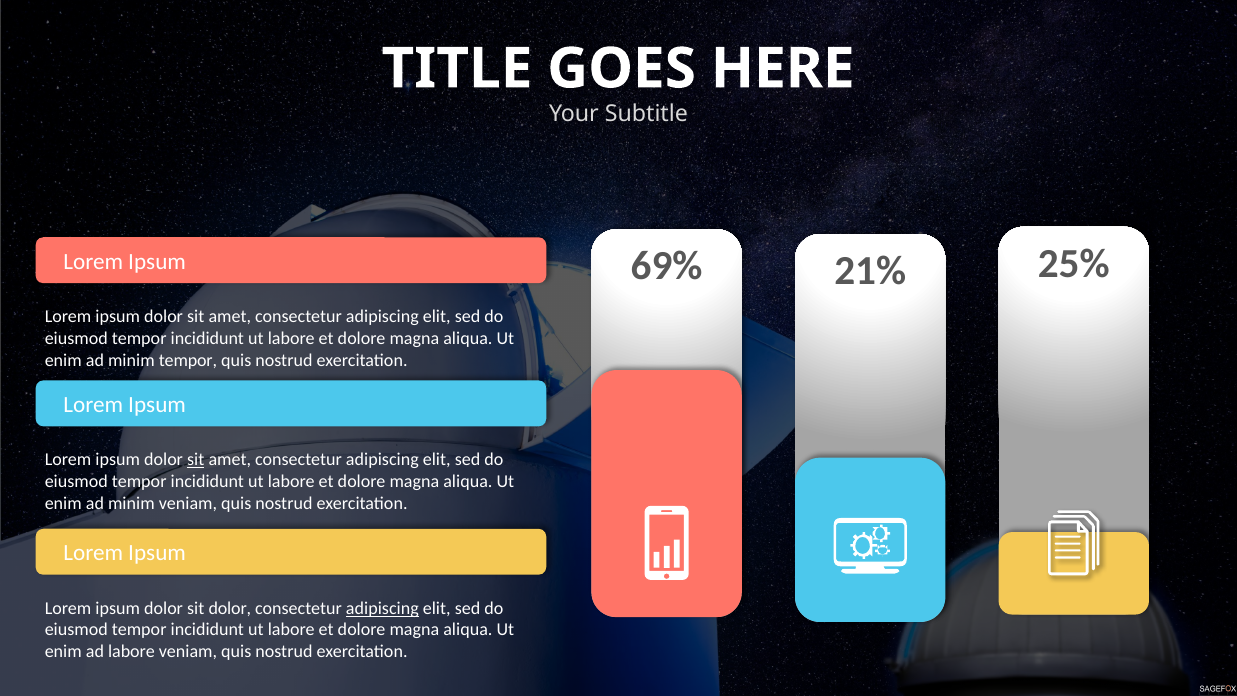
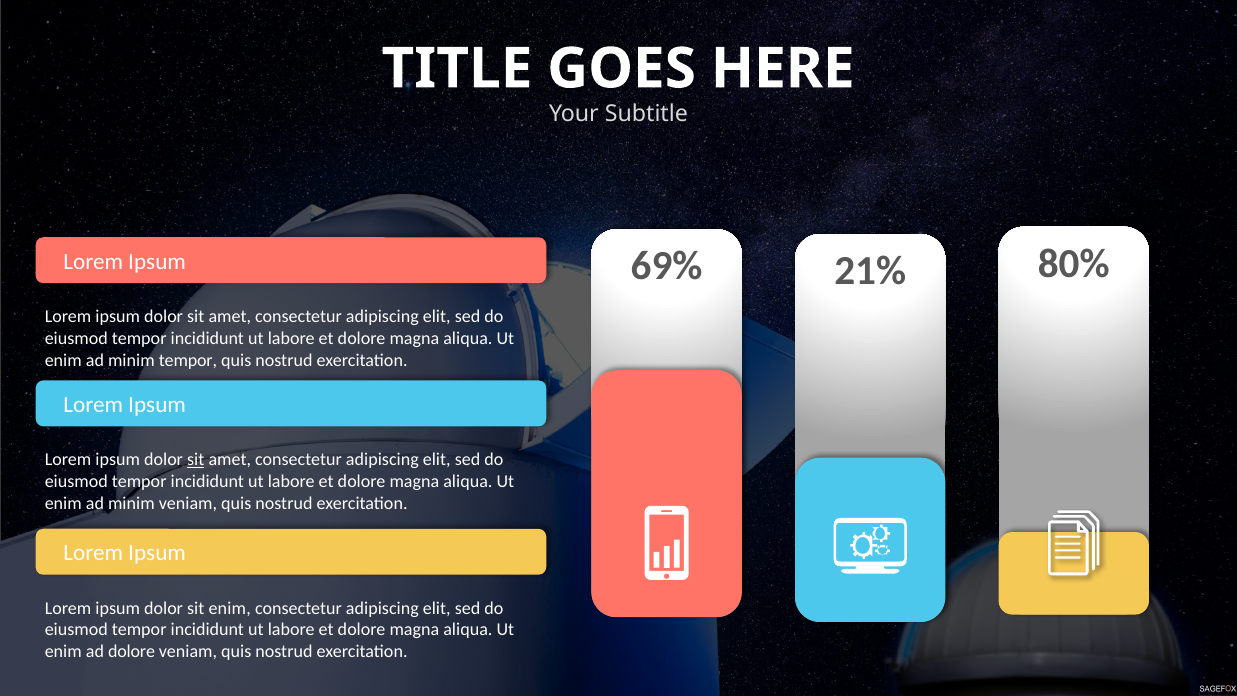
25%: 25% -> 80%
sit dolor: dolor -> enim
adipiscing at (382, 608) underline: present -> none
ad labore: labore -> dolore
